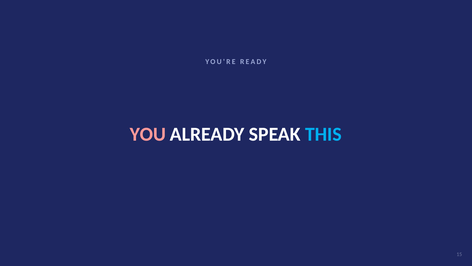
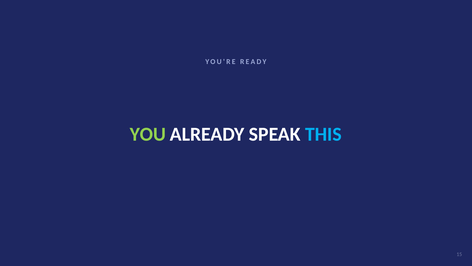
YOU colour: pink -> light green
